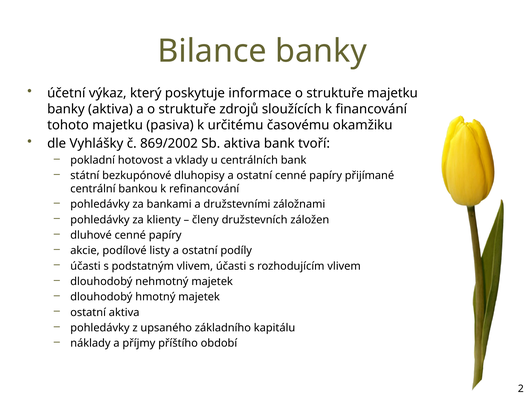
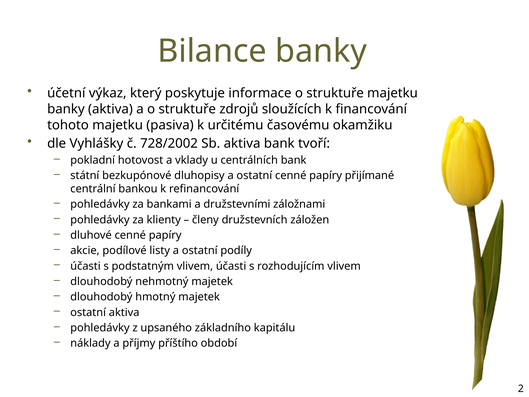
869/2002: 869/2002 -> 728/2002
